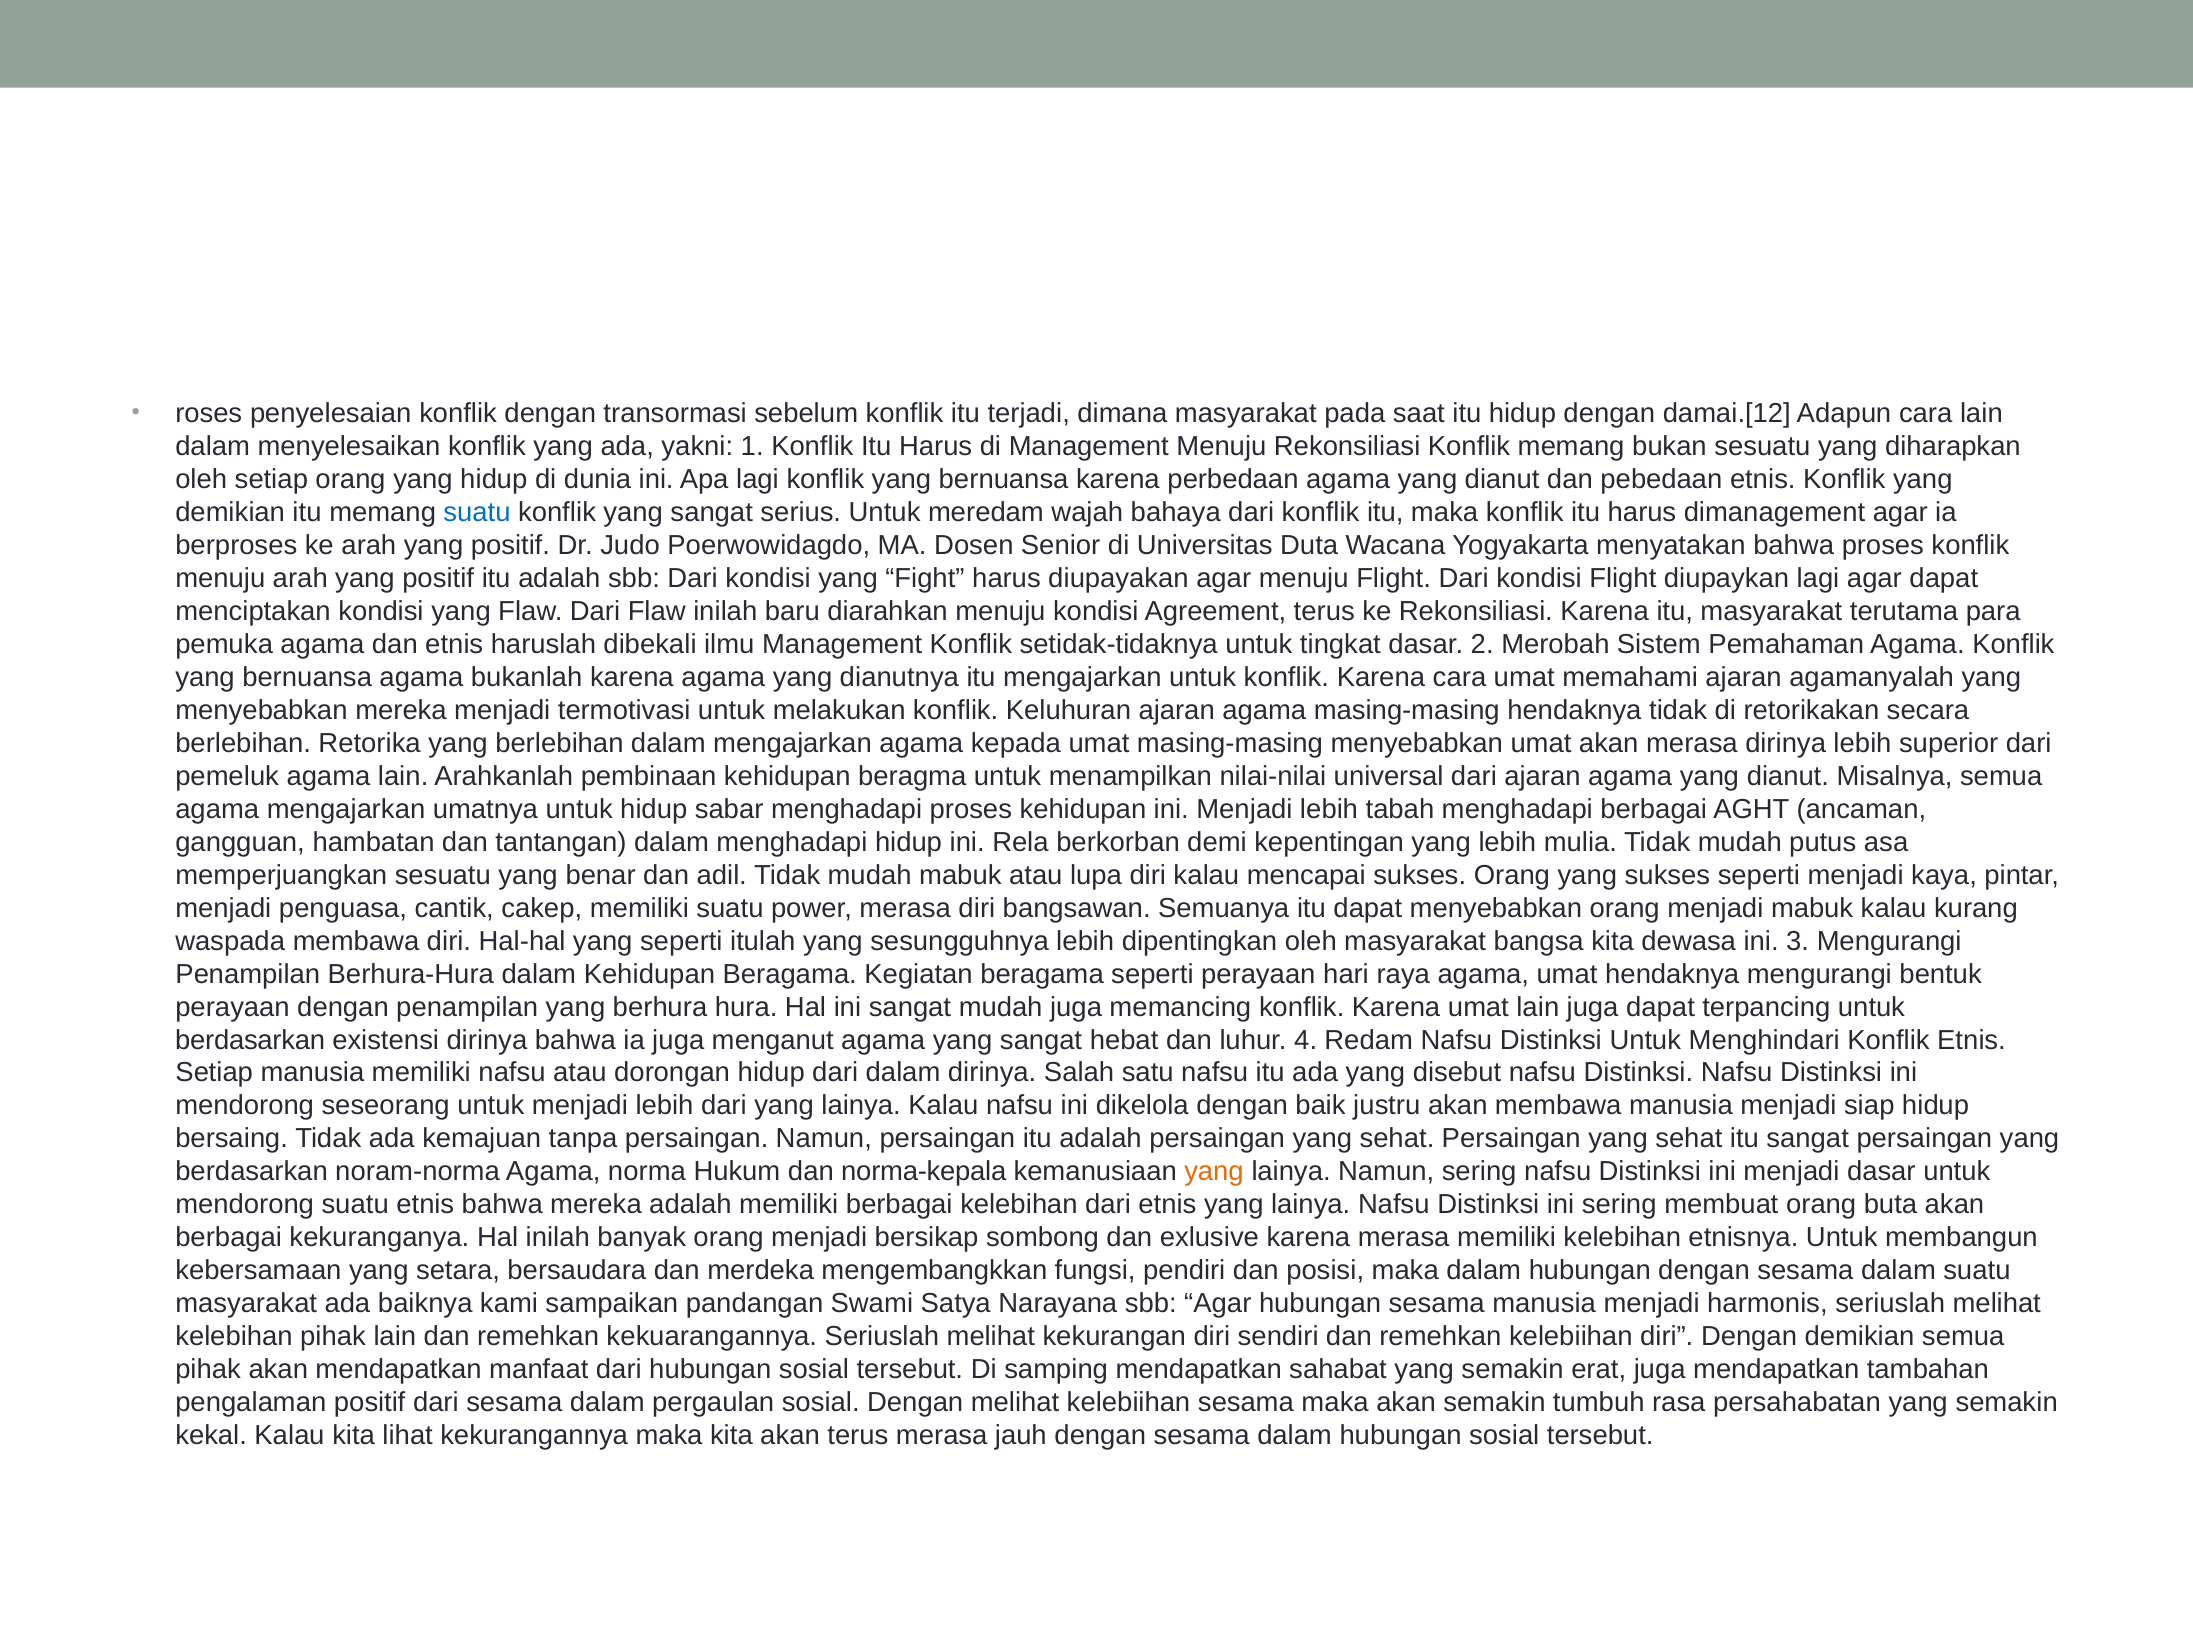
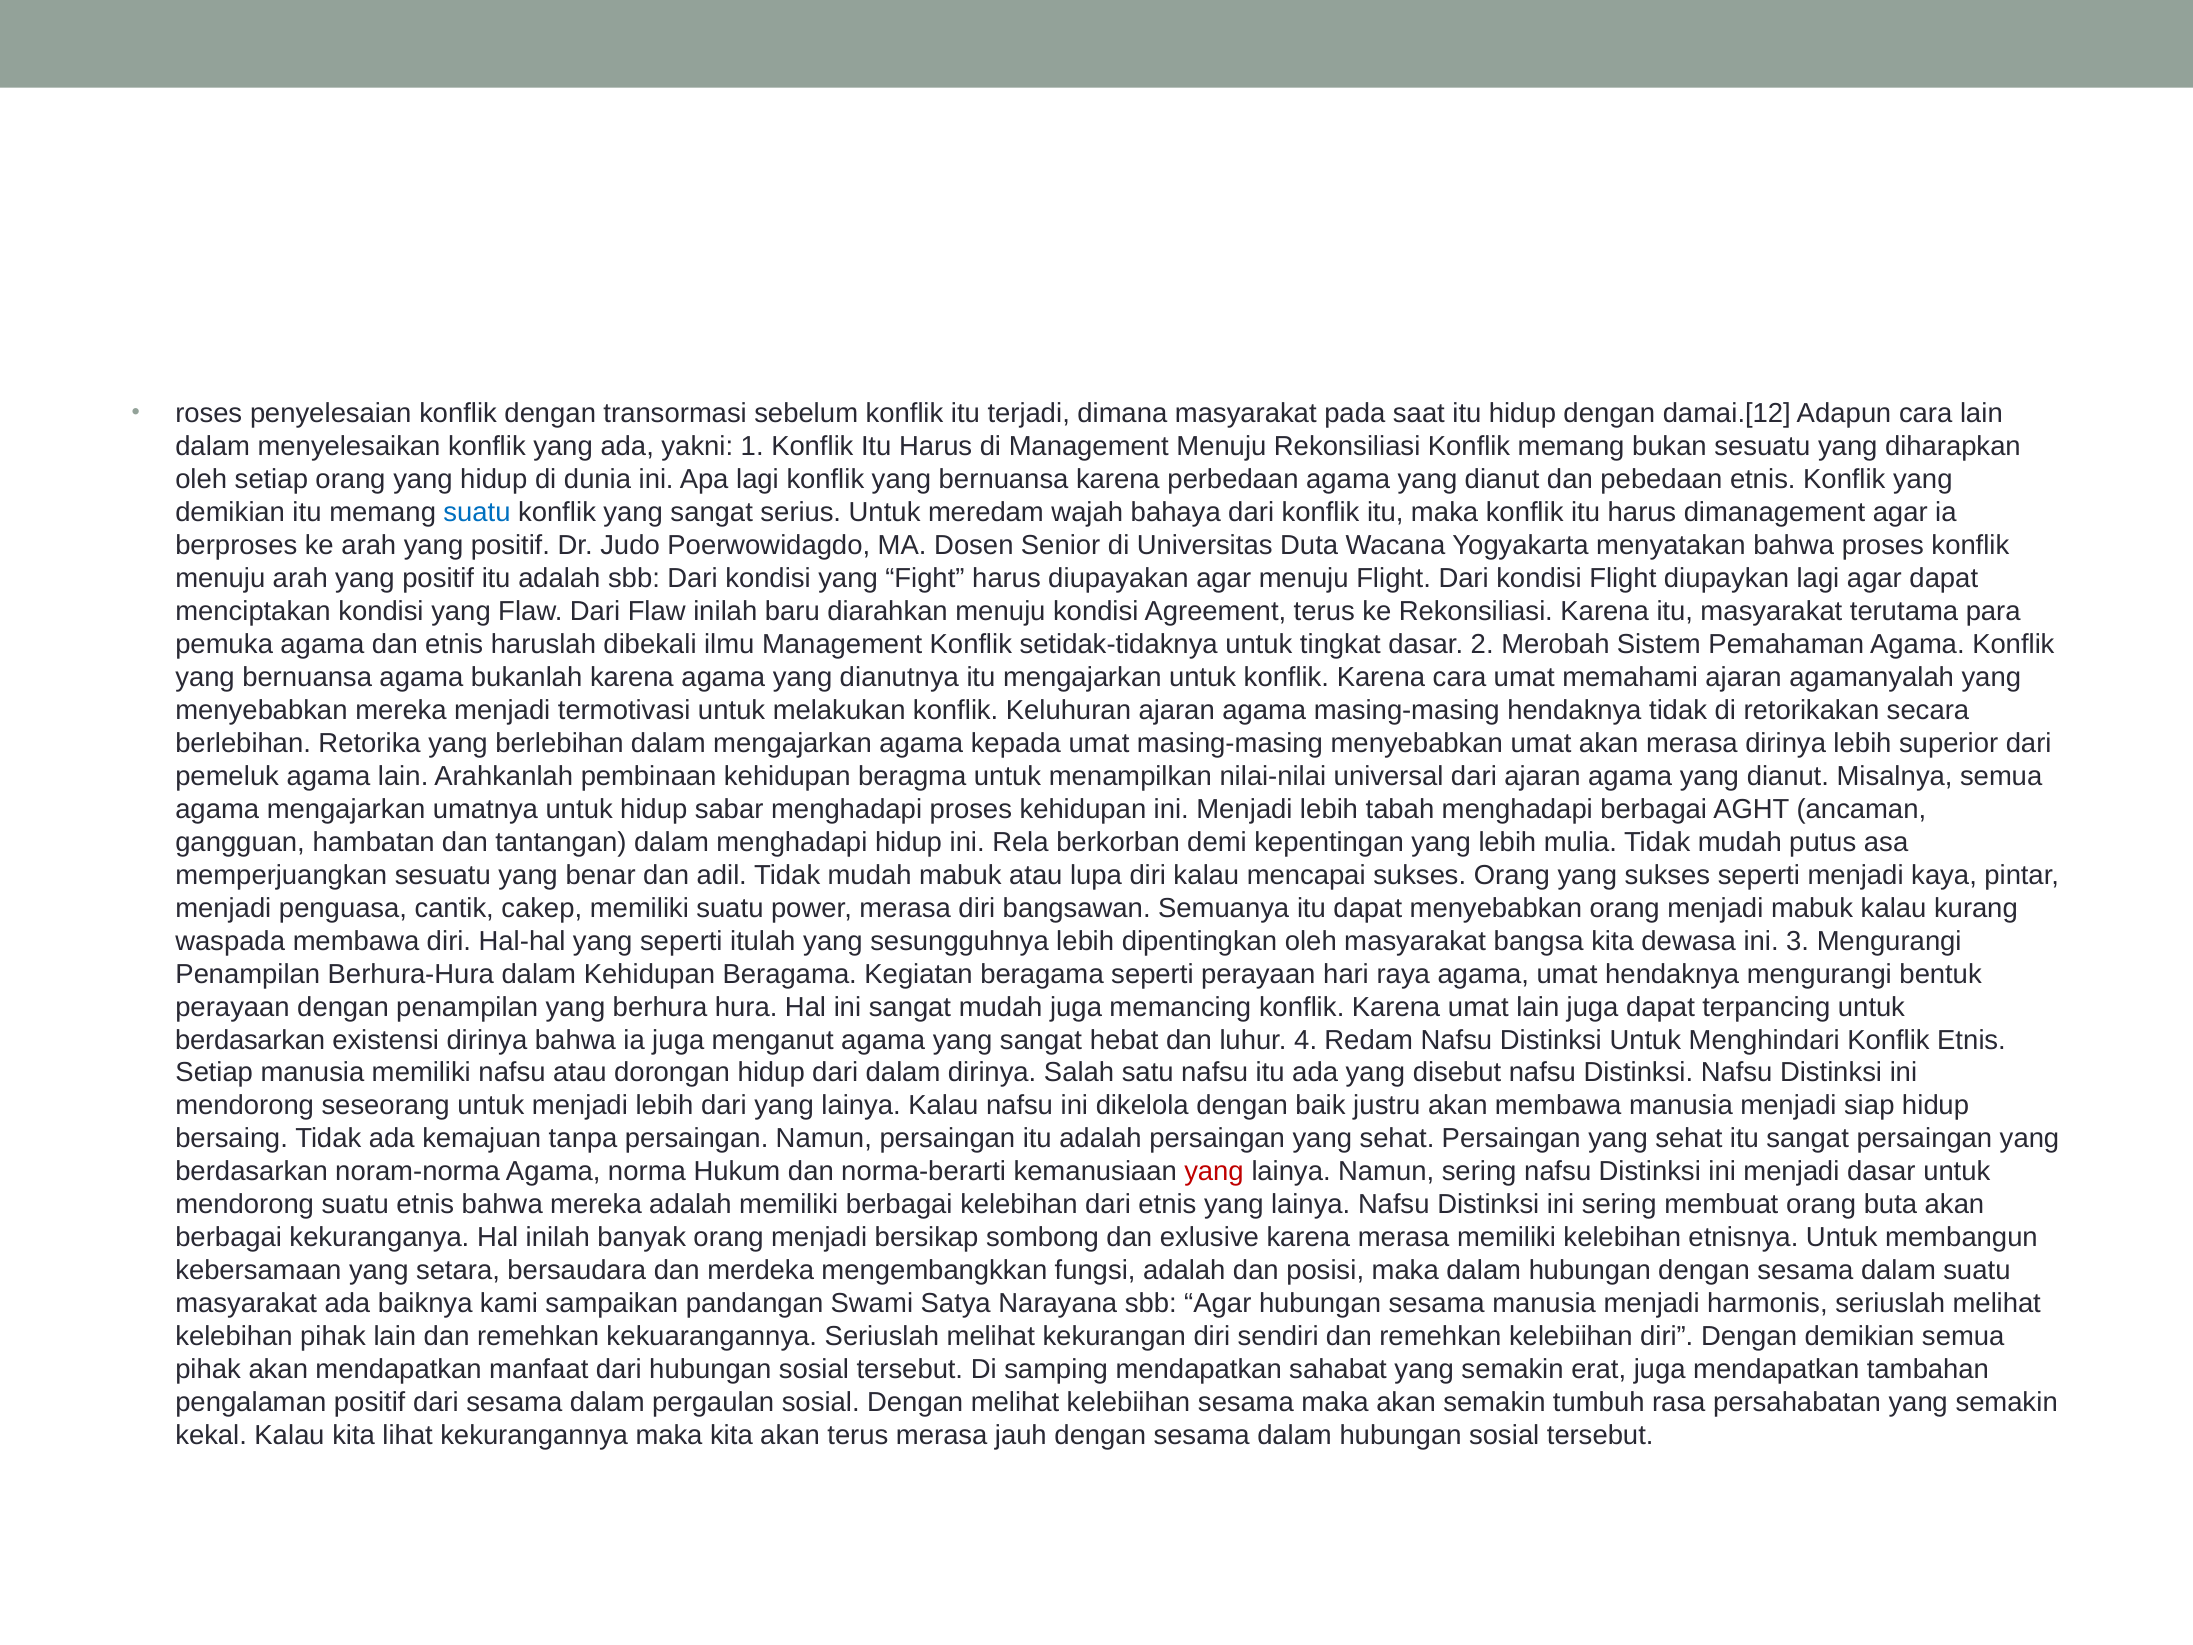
norma-kepala: norma-kepala -> norma-berarti
yang at (1214, 1172) colour: orange -> red
fungsi pendiri: pendiri -> adalah
